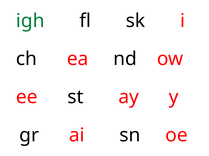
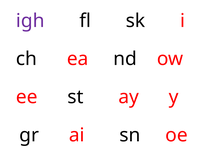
igh colour: green -> purple
